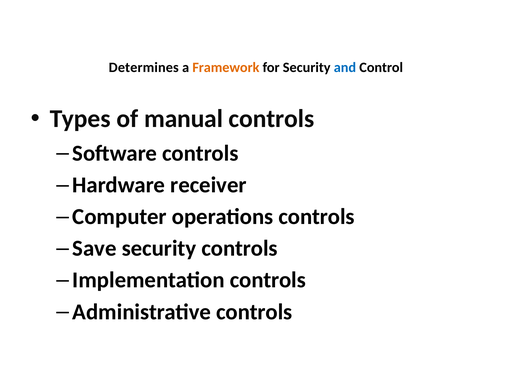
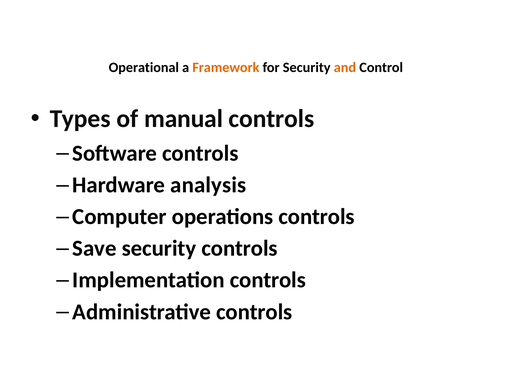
Determines: Determines -> Operational
and colour: blue -> orange
receiver: receiver -> analysis
